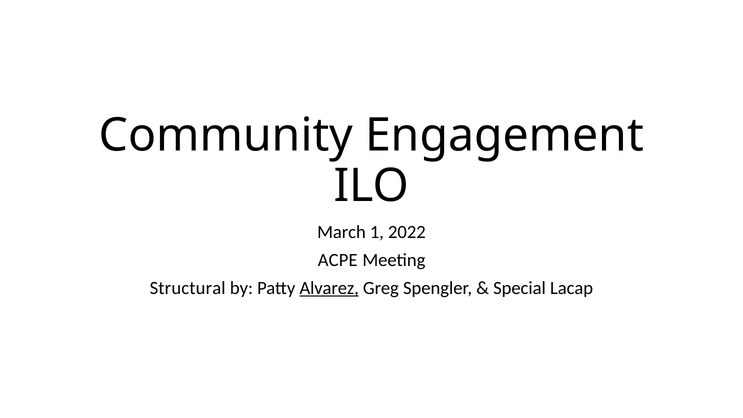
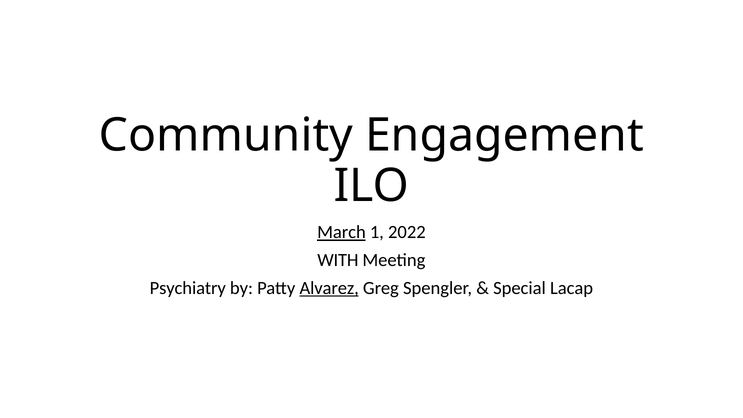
March underline: none -> present
ACPE: ACPE -> WITH
Structural: Structural -> Psychiatry
